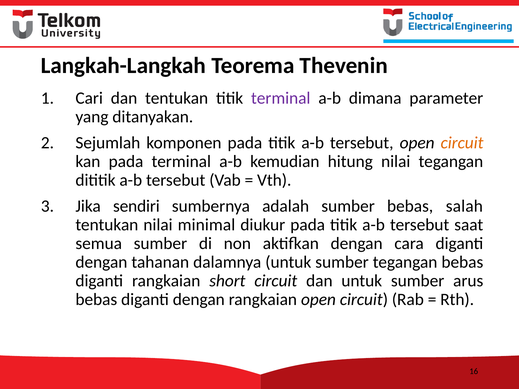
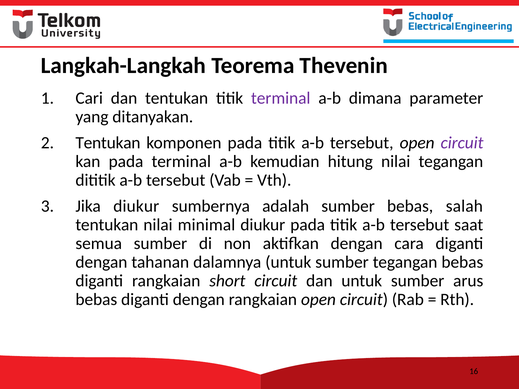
Sejumlah at (108, 143): Sejumlah -> Tentukan
circuit at (462, 143) colour: orange -> purple
Jika sendiri: sendiri -> diukur
